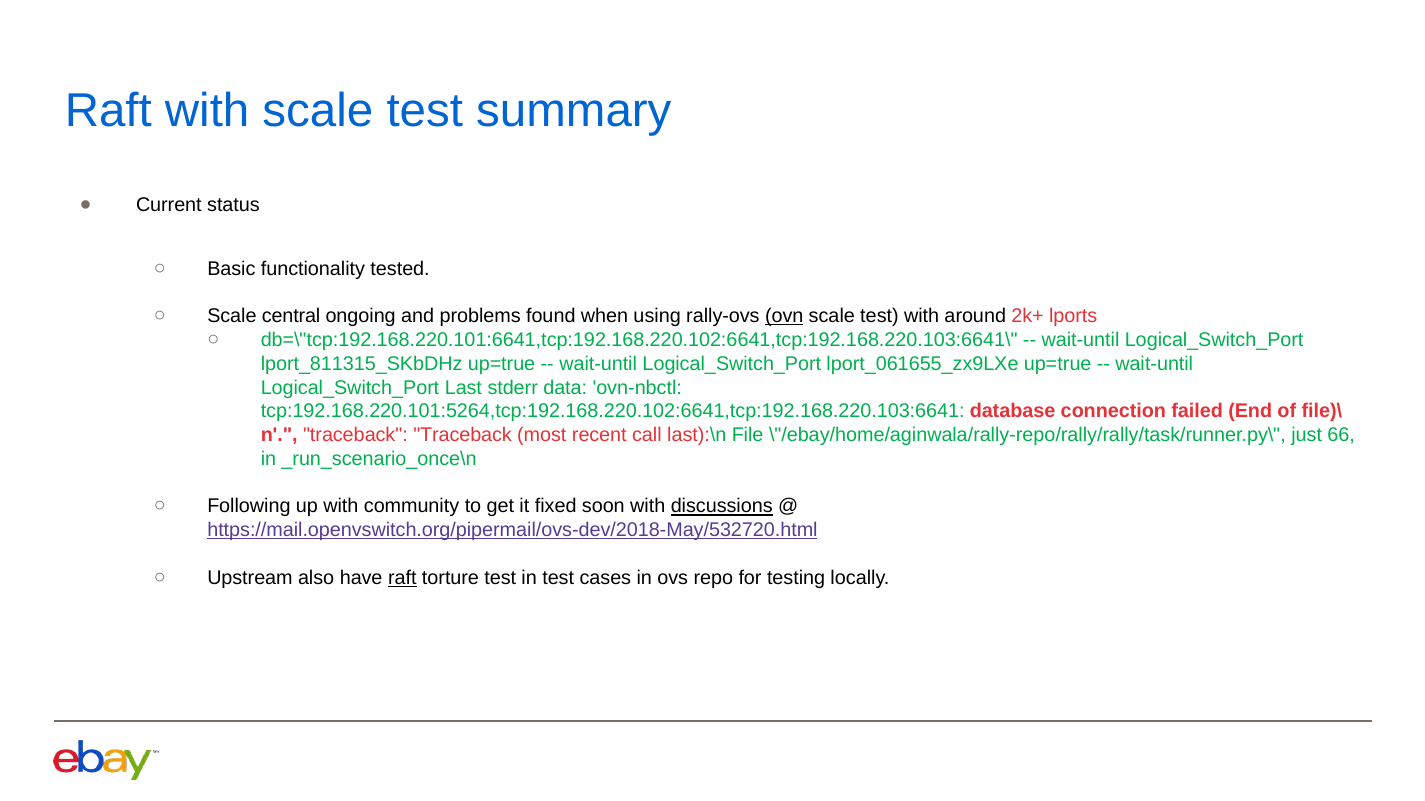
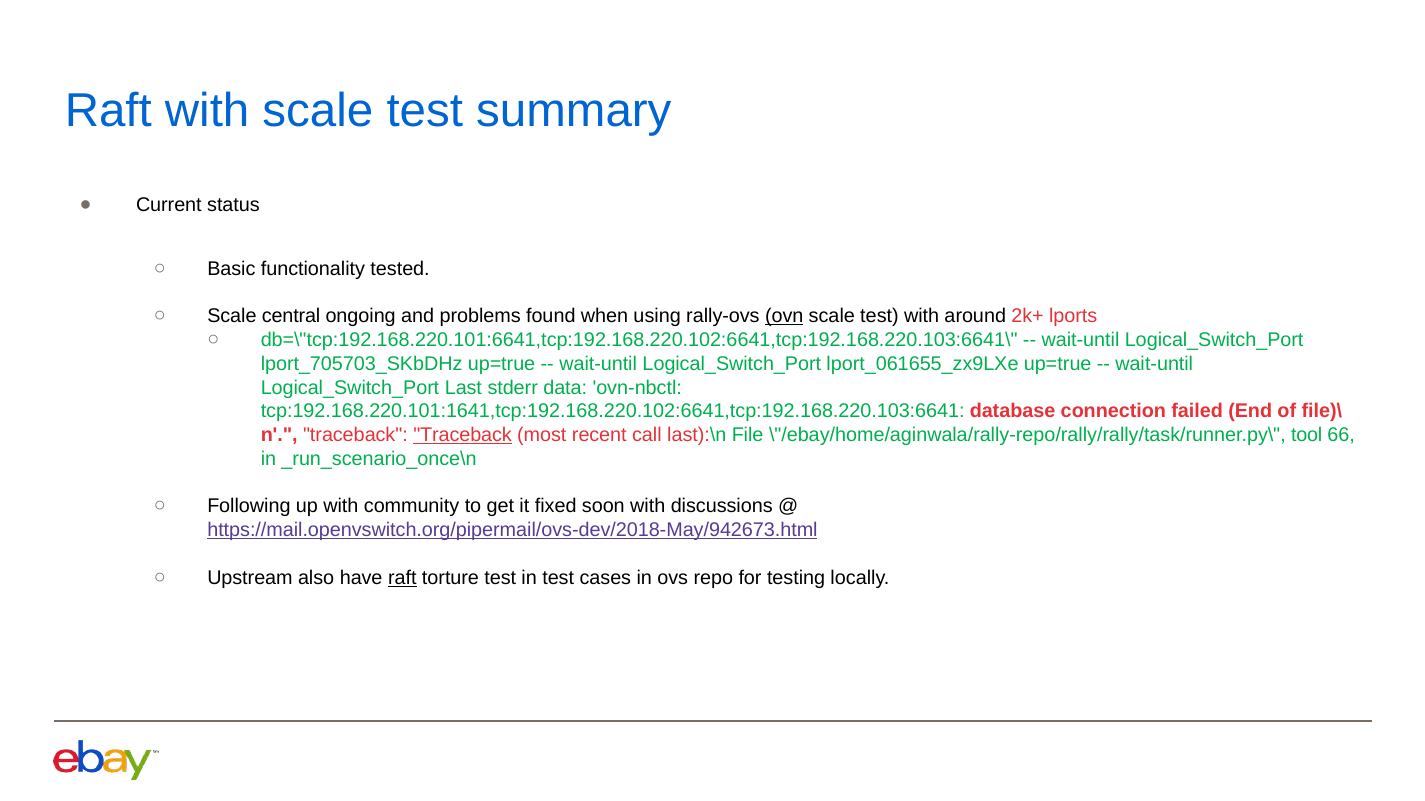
lport_811315_SKbDHz: lport_811315_SKbDHz -> lport_705703_SKbDHz
tcp:192.168.220.101:5264,tcp:192.168.220.102:6641,tcp:192.168.220.103:6641: tcp:192.168.220.101:5264,tcp:192.168.220.102:6641,tcp:192.168.220.103:6641 -> tcp:192.168.220.101:1641,tcp:192.168.220.102:6641,tcp:192.168.220.103:6641
Traceback at (463, 435) underline: none -> present
just: just -> tool
discussions underline: present -> none
https://mail.openvswitch.org/pipermail/ovs-dev/2018-May/532720.html: https://mail.openvswitch.org/pipermail/ovs-dev/2018-May/532720.html -> https://mail.openvswitch.org/pipermail/ovs-dev/2018-May/942673.html
